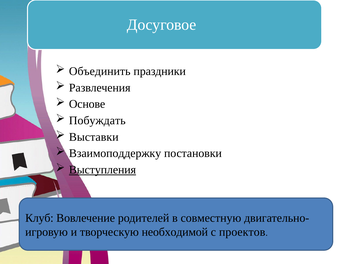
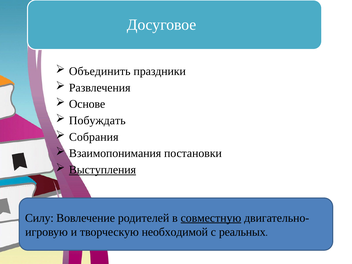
Выставки: Выставки -> Собрания
Взаимоподдержку: Взаимоподдержку -> Взаимопонимания
Клуб: Клуб -> Силу
совместную underline: none -> present
проектов: проектов -> реальных
